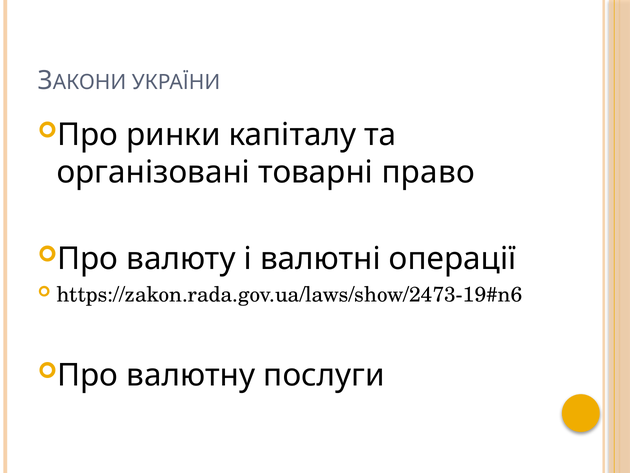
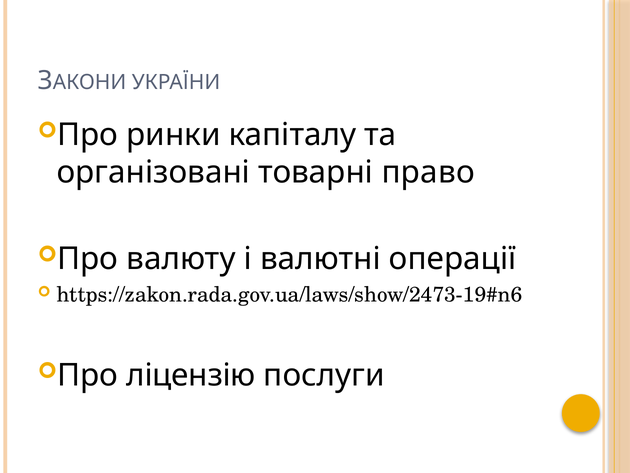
валютну: валютну -> ліцензію
